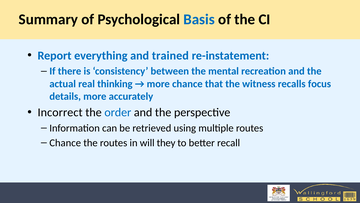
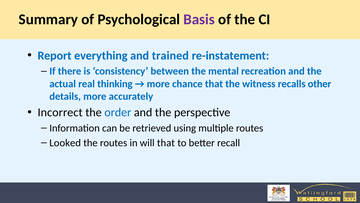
Basis colour: blue -> purple
focus: focus -> other
Chance at (65, 142): Chance -> Looked
will they: they -> that
